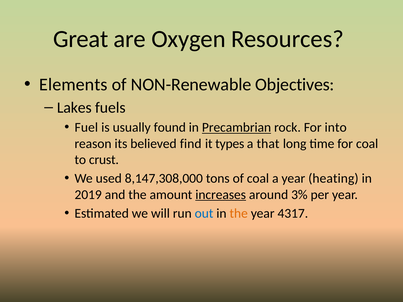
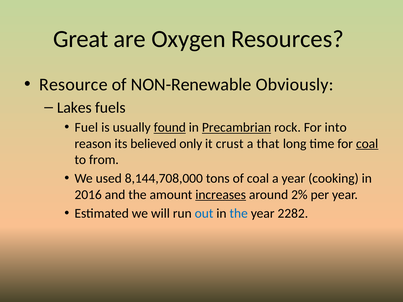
Elements: Elements -> Resource
Objectives: Objectives -> Obviously
found underline: none -> present
find: find -> only
types: types -> crust
coal at (367, 144) underline: none -> present
crust: crust -> from
8,147,308,000: 8,147,308,000 -> 8,144,708,000
heating: heating -> cooking
2019: 2019 -> 2016
3%: 3% -> 2%
the at (239, 214) colour: orange -> blue
4317: 4317 -> 2282
